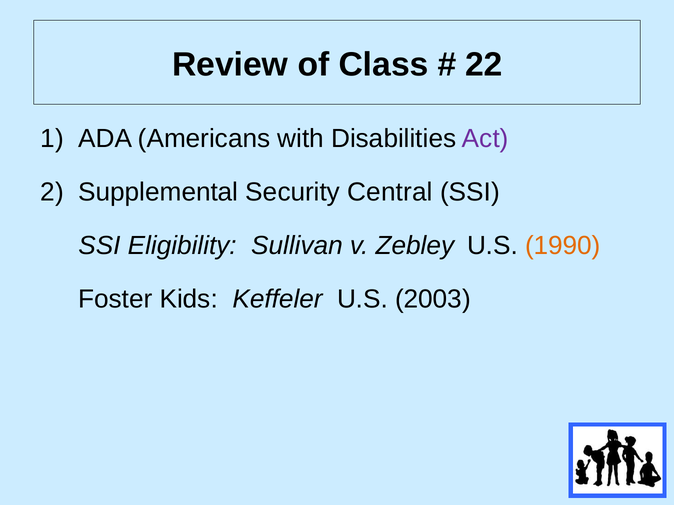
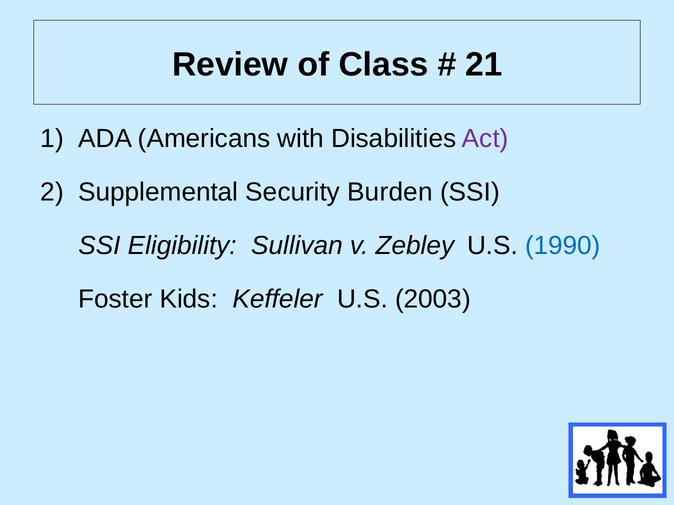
22: 22 -> 21
Central: Central -> Burden
1990 colour: orange -> blue
